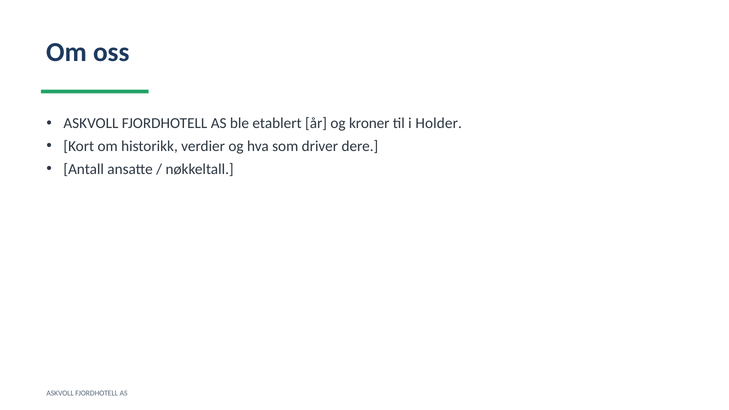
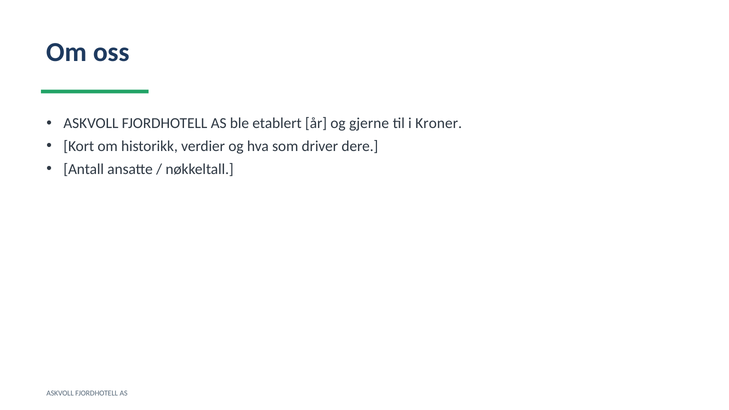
kroner: kroner -> gjerne
Holder: Holder -> Kroner
